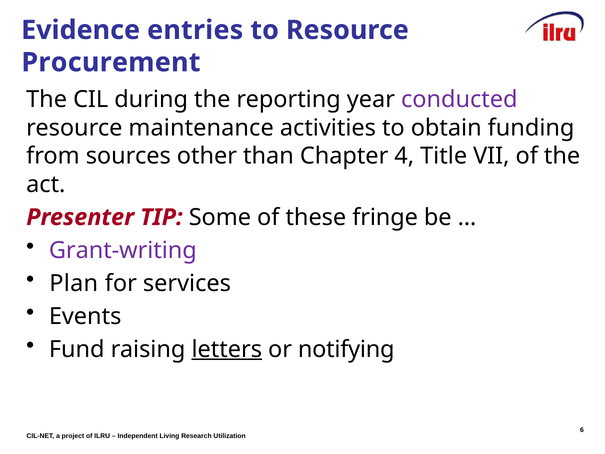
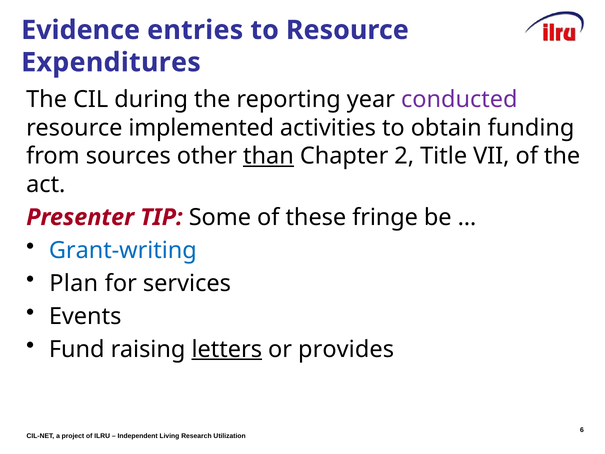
Procurement: Procurement -> Expenditures
maintenance: maintenance -> implemented
than underline: none -> present
4: 4 -> 2
Grant-writing colour: purple -> blue
notifying: notifying -> provides
